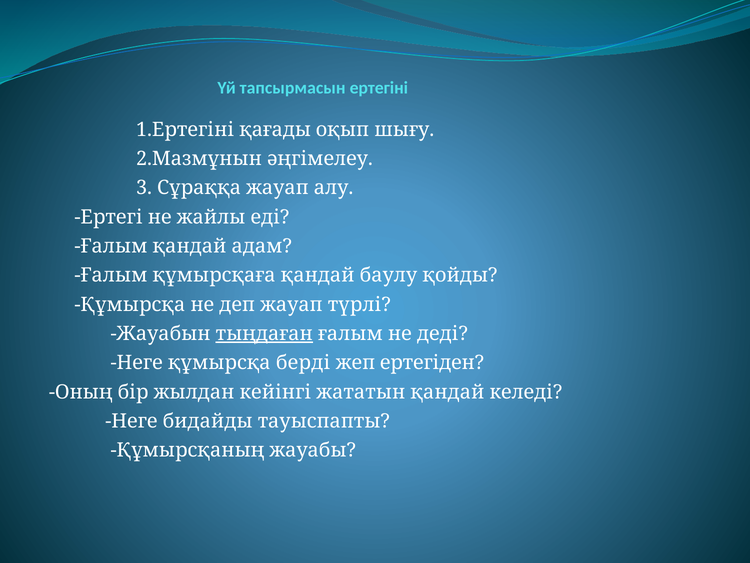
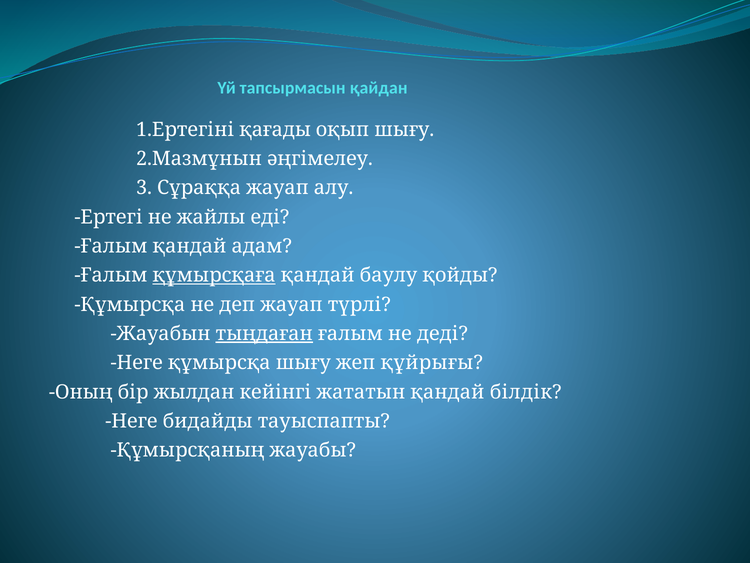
ертегіні: ертегіні -> қайдан
құмырсқаға underline: none -> present
құмырсқа берді: берді -> шығу
ертегіден: ертегіден -> құйрығы
келеді: келеді -> білдік
